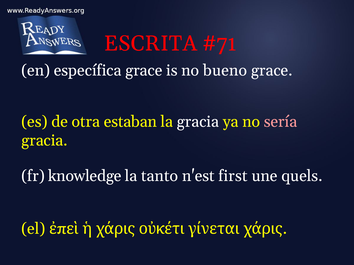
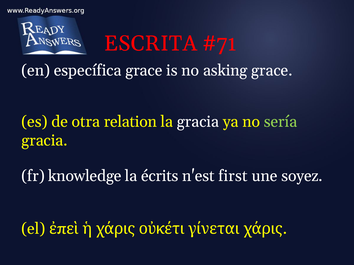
bueno: bueno -> asking
estaban: estaban -> relation
sería colour: pink -> light green
tanto: tanto -> écrits
quels: quels -> soyez
